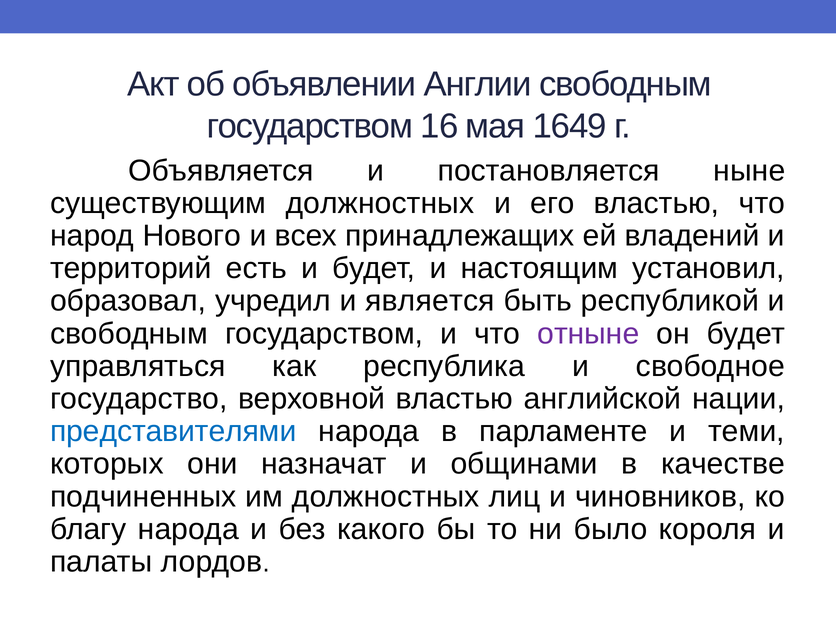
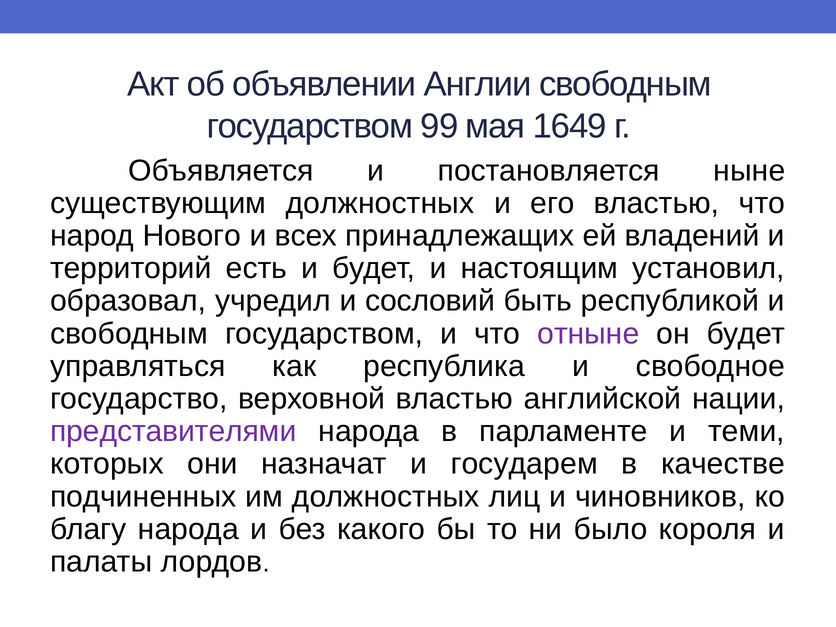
16: 16 -> 99
является: является -> сословий
представителями colour: blue -> purple
общинами: общинами -> государем
